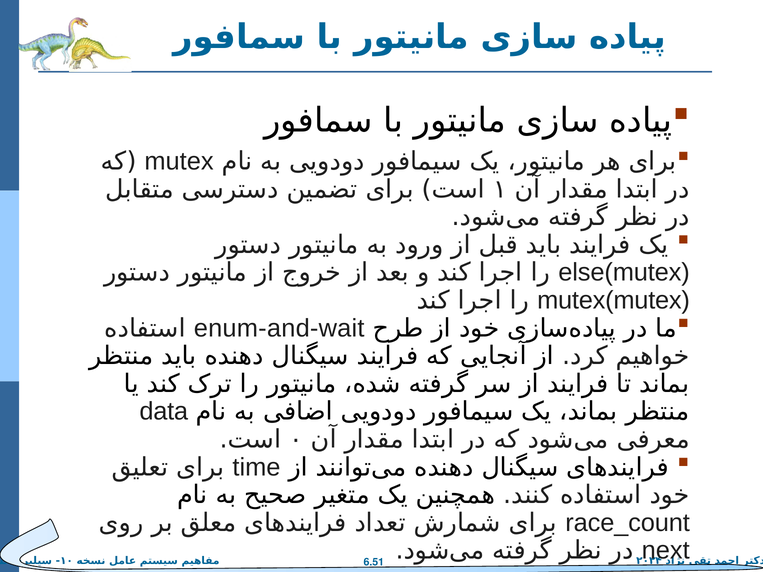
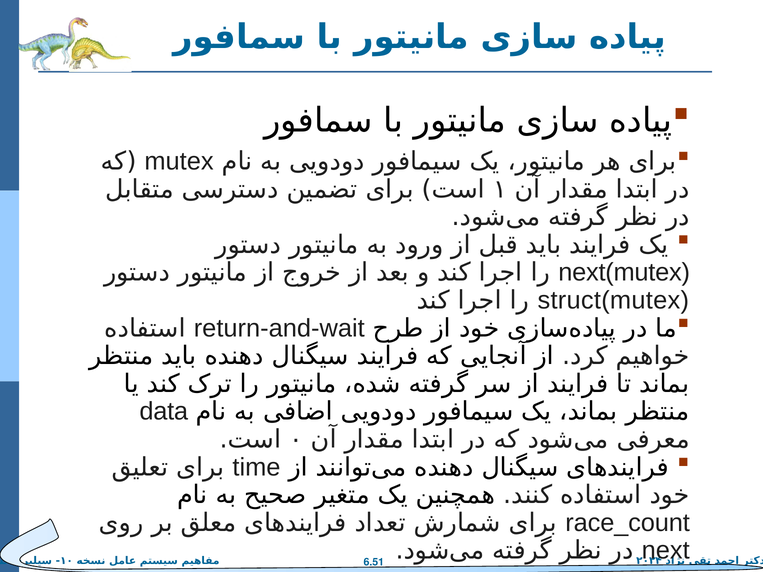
else(mutex: else(mutex -> next(mutex
mutex(mutex: mutex(mutex -> struct(mutex
enum-and-wait: enum-and-wait -> return-and-wait
